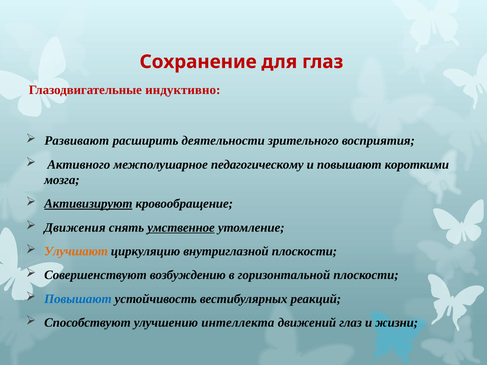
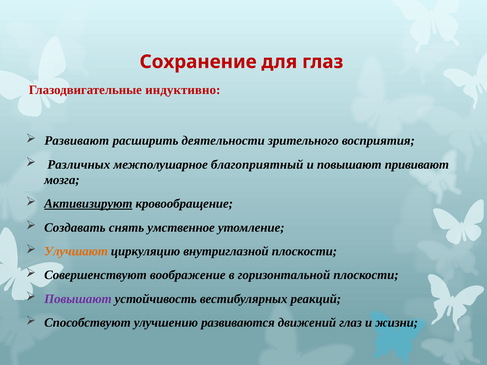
Активного: Активного -> Различных
педагогическому: педагогическому -> благоприятный
короткими: короткими -> прививают
Движения: Движения -> Создавать
умственное underline: present -> none
возбуждению: возбуждению -> воображение
Повышают at (78, 299) colour: blue -> purple
интеллекта: интеллекта -> развиваются
